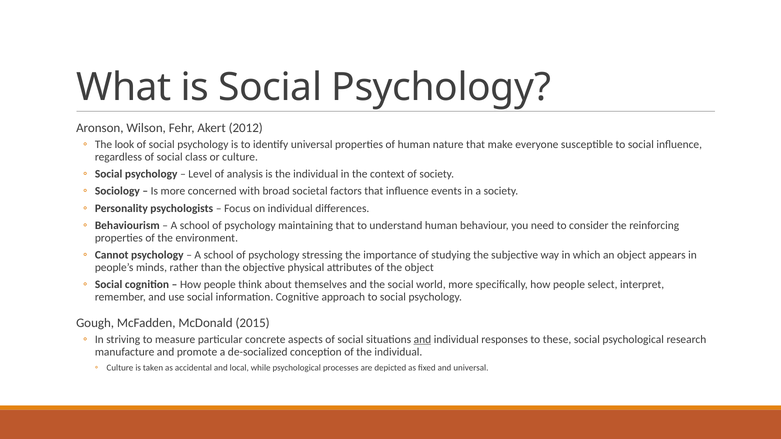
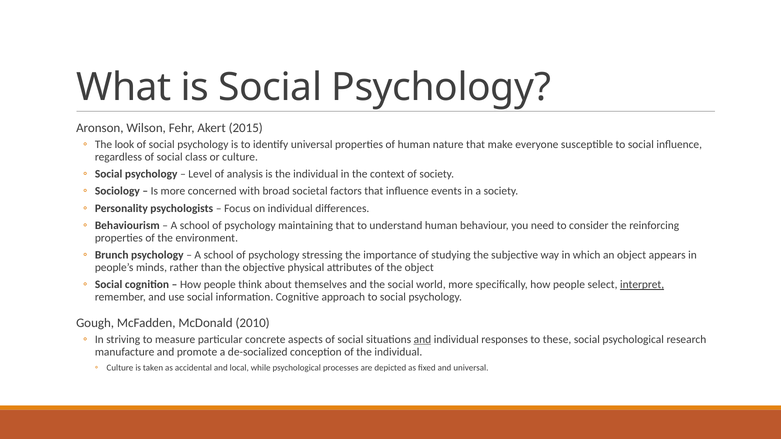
2012: 2012 -> 2015
Cannot: Cannot -> Brunch
interpret underline: none -> present
2015: 2015 -> 2010
